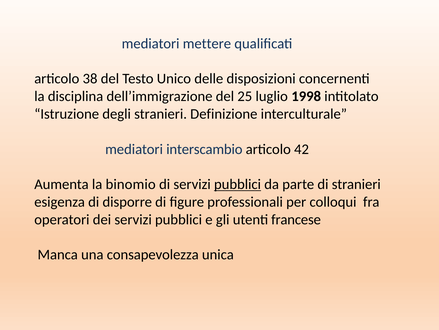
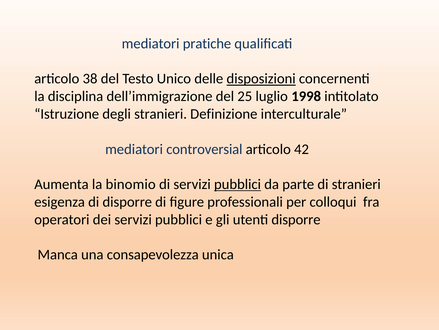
mettere: mettere -> pratiche
disposizioni underline: none -> present
interscambio: interscambio -> controversial
utenti francese: francese -> disporre
